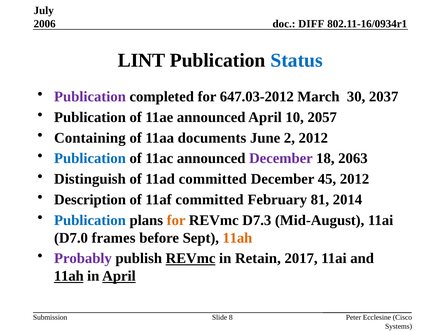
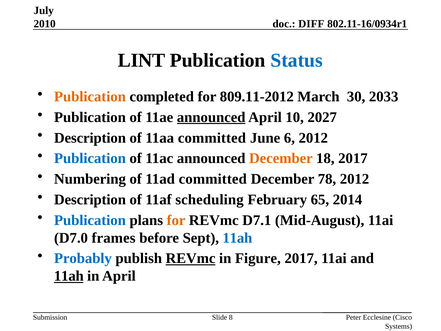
2006: 2006 -> 2010
Publication at (90, 97) colour: purple -> orange
647.03-2012: 647.03-2012 -> 809.11-2012
2037: 2037 -> 2033
announced at (211, 117) underline: none -> present
2057: 2057 -> 2027
Containing at (90, 138): Containing -> Description
11aa documents: documents -> committed
2: 2 -> 6
December at (281, 158) colour: purple -> orange
18 2063: 2063 -> 2017
Distinguish: Distinguish -> Numbering
45: 45 -> 78
11af committed: committed -> scheduling
81: 81 -> 65
D7.3: D7.3 -> D7.1
11ah at (237, 238) colour: orange -> blue
Probably colour: purple -> blue
Retain: Retain -> Figure
April at (119, 276) underline: present -> none
